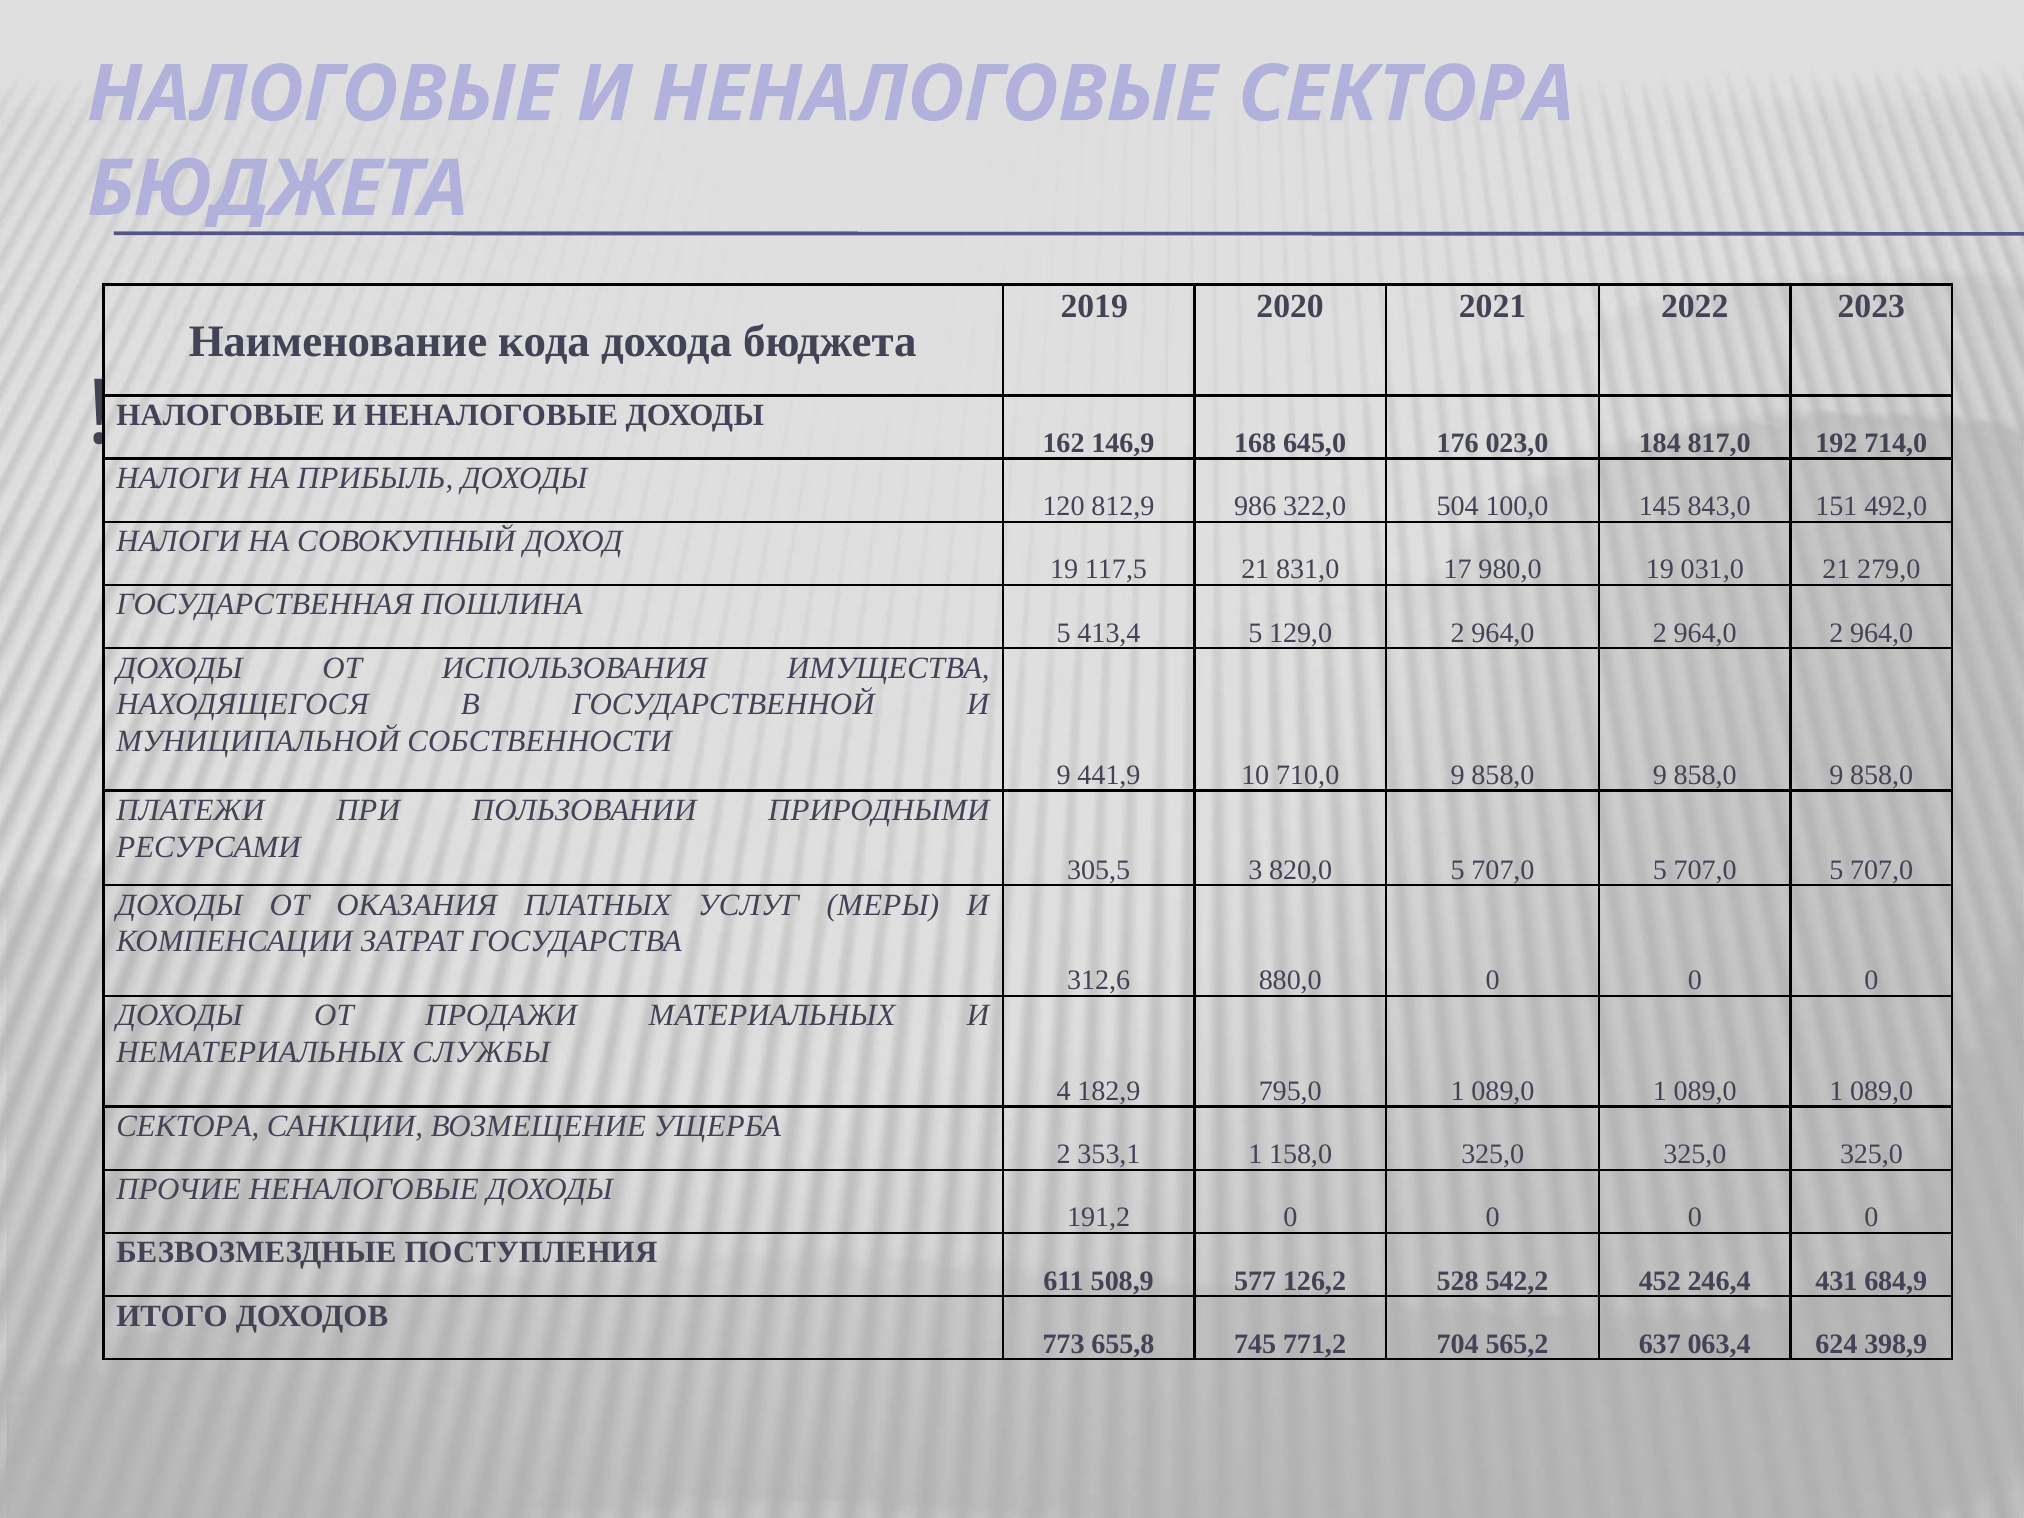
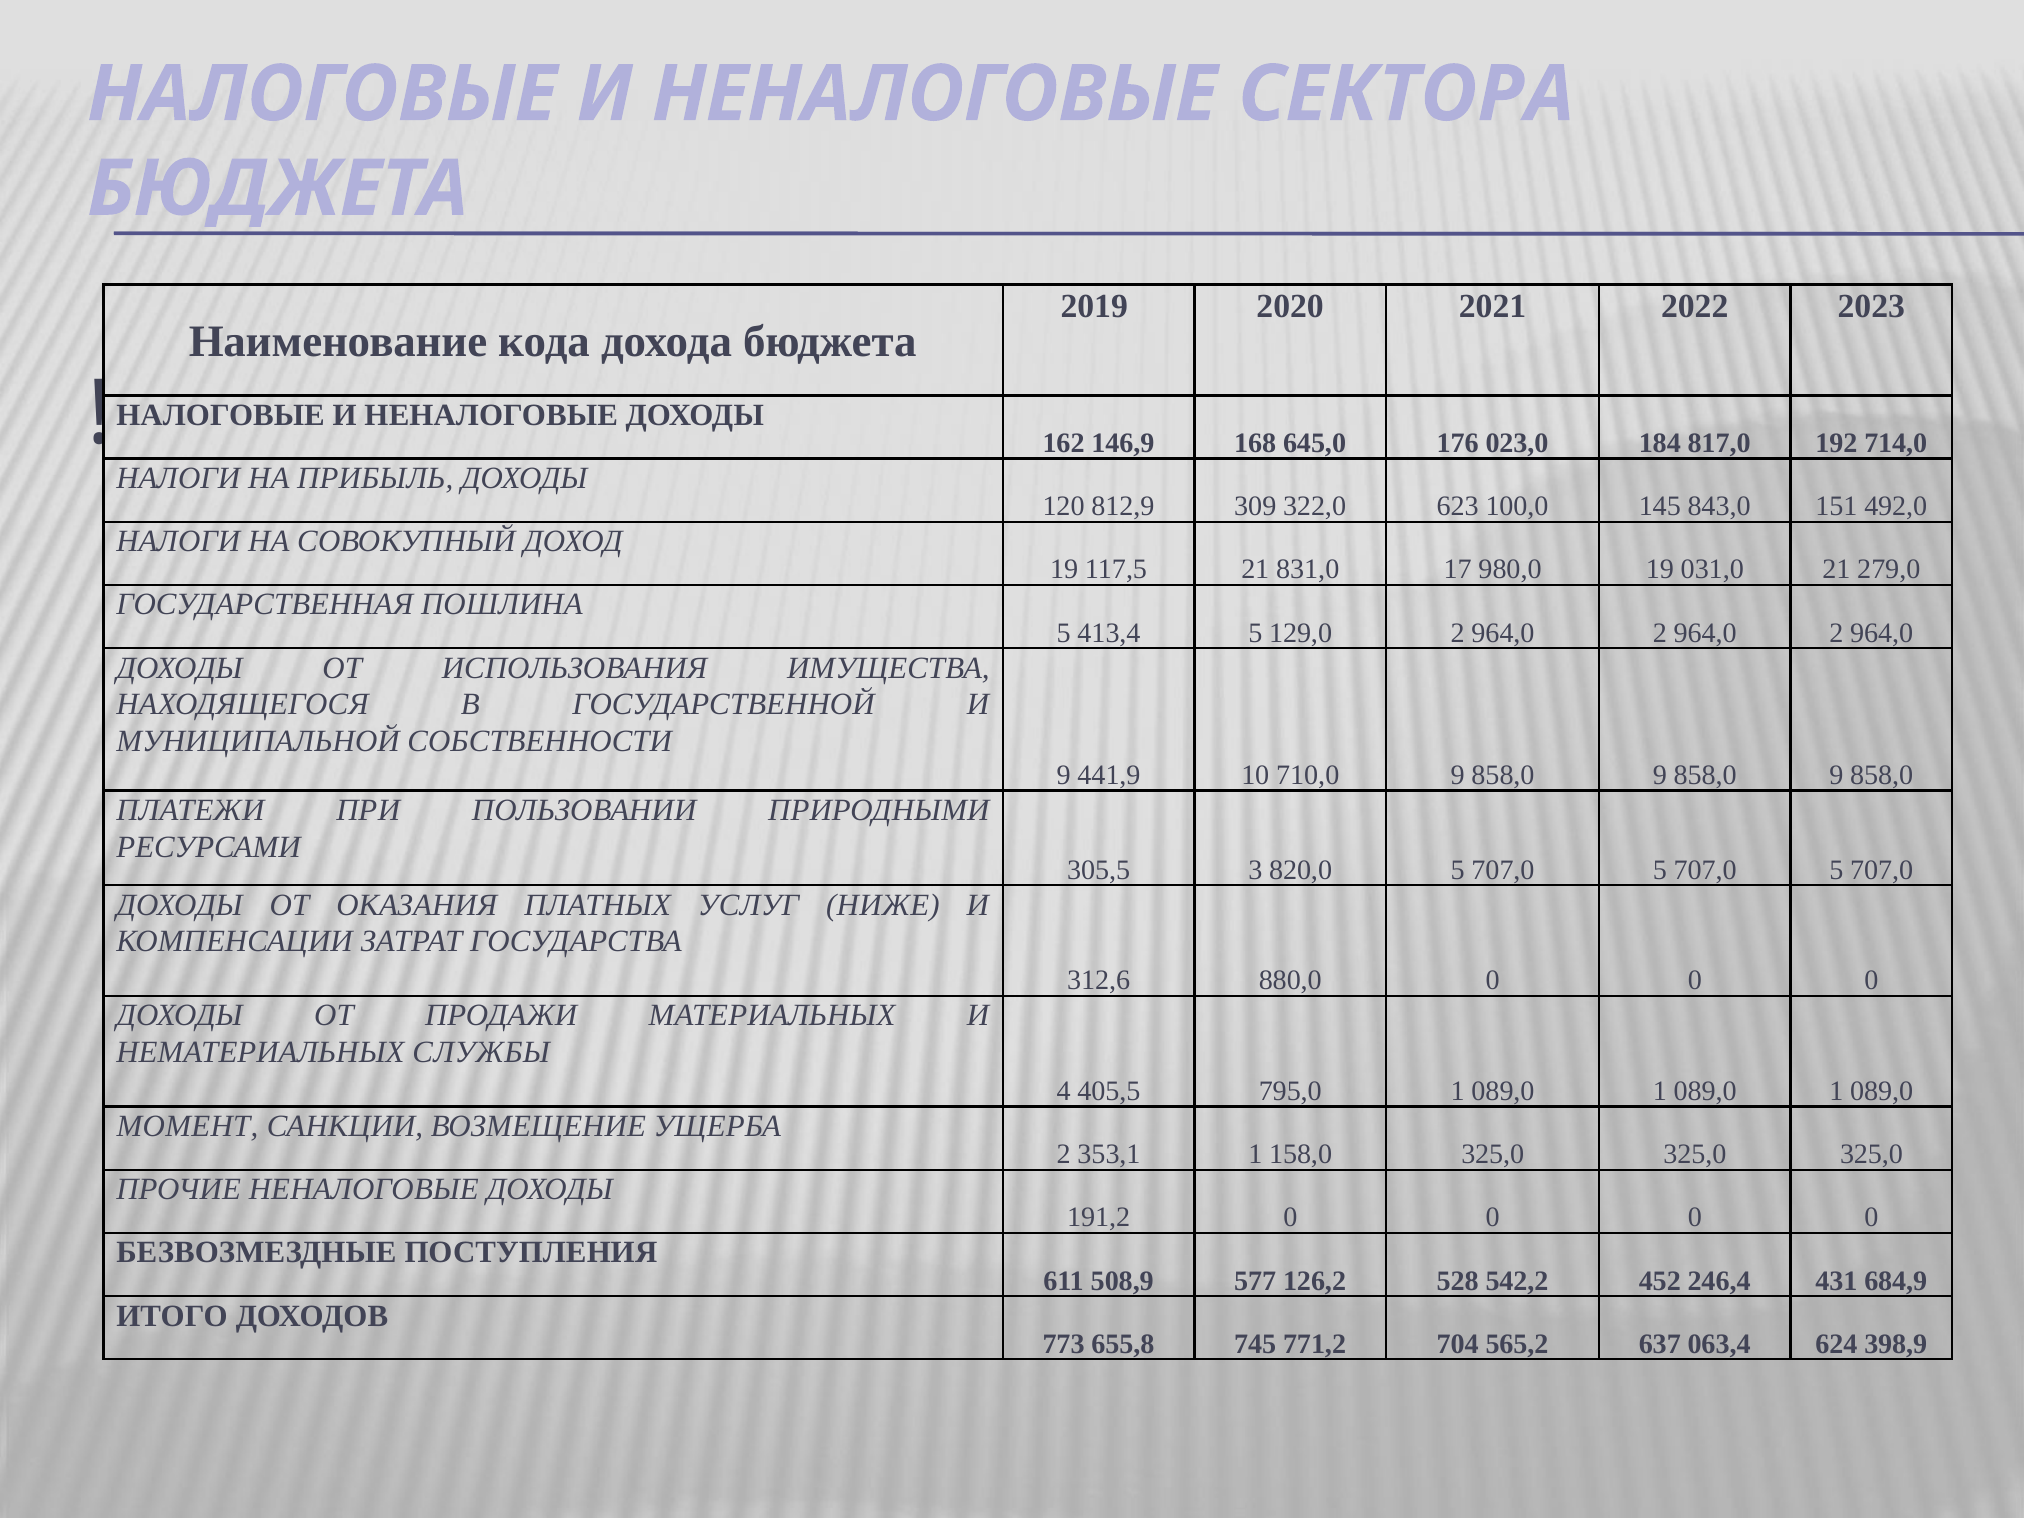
986: 986 -> 309
504: 504 -> 623
МЕРЫ: МЕРЫ -> НИЖЕ
182,9: 182,9 -> 405,5
СЕКТОРА at (188, 1126): СЕКТОРА -> МОМЕНТ
